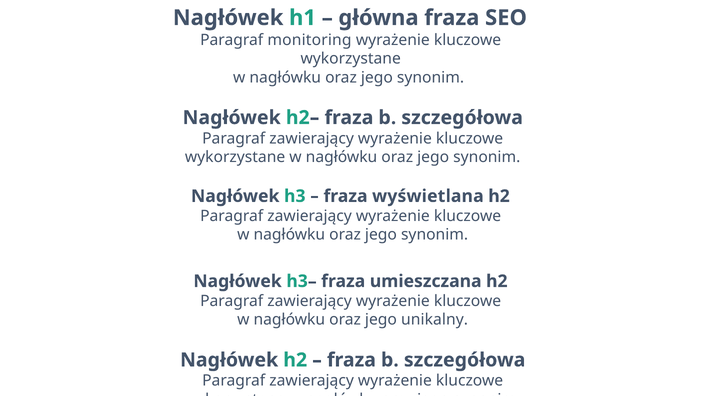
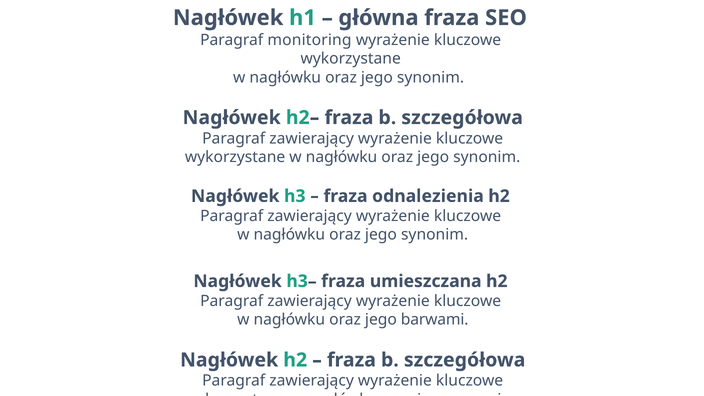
wyświetlana: wyświetlana -> odnalezienia
unikalny: unikalny -> barwami
